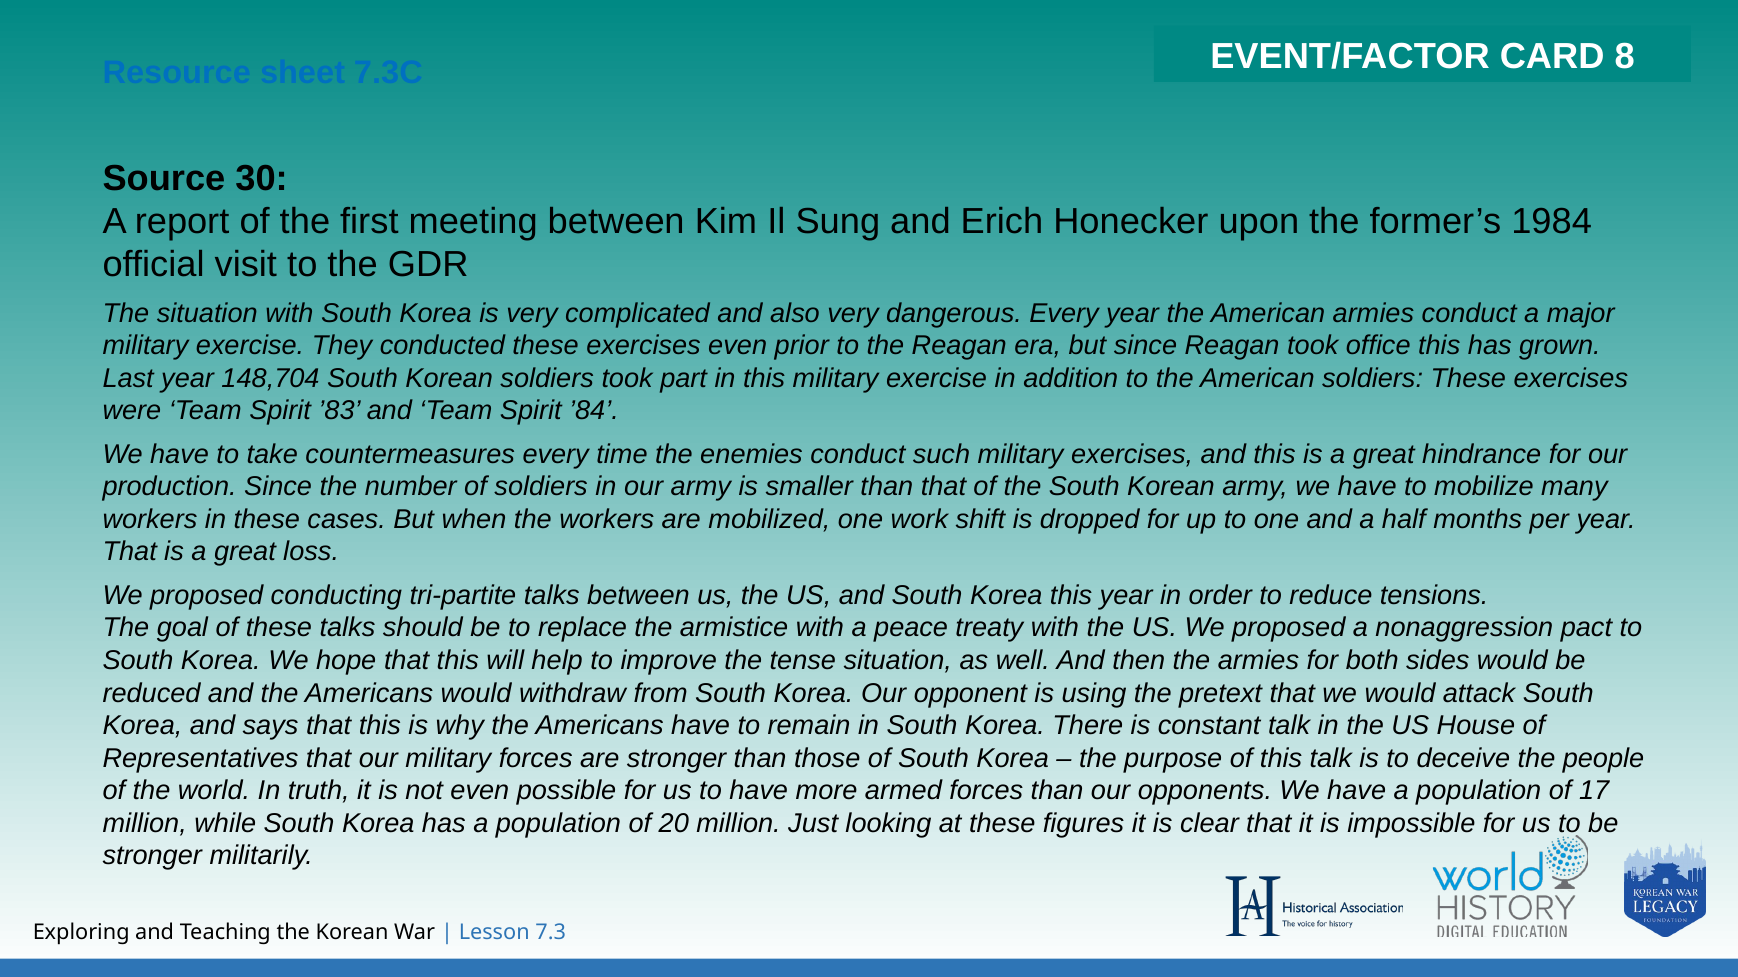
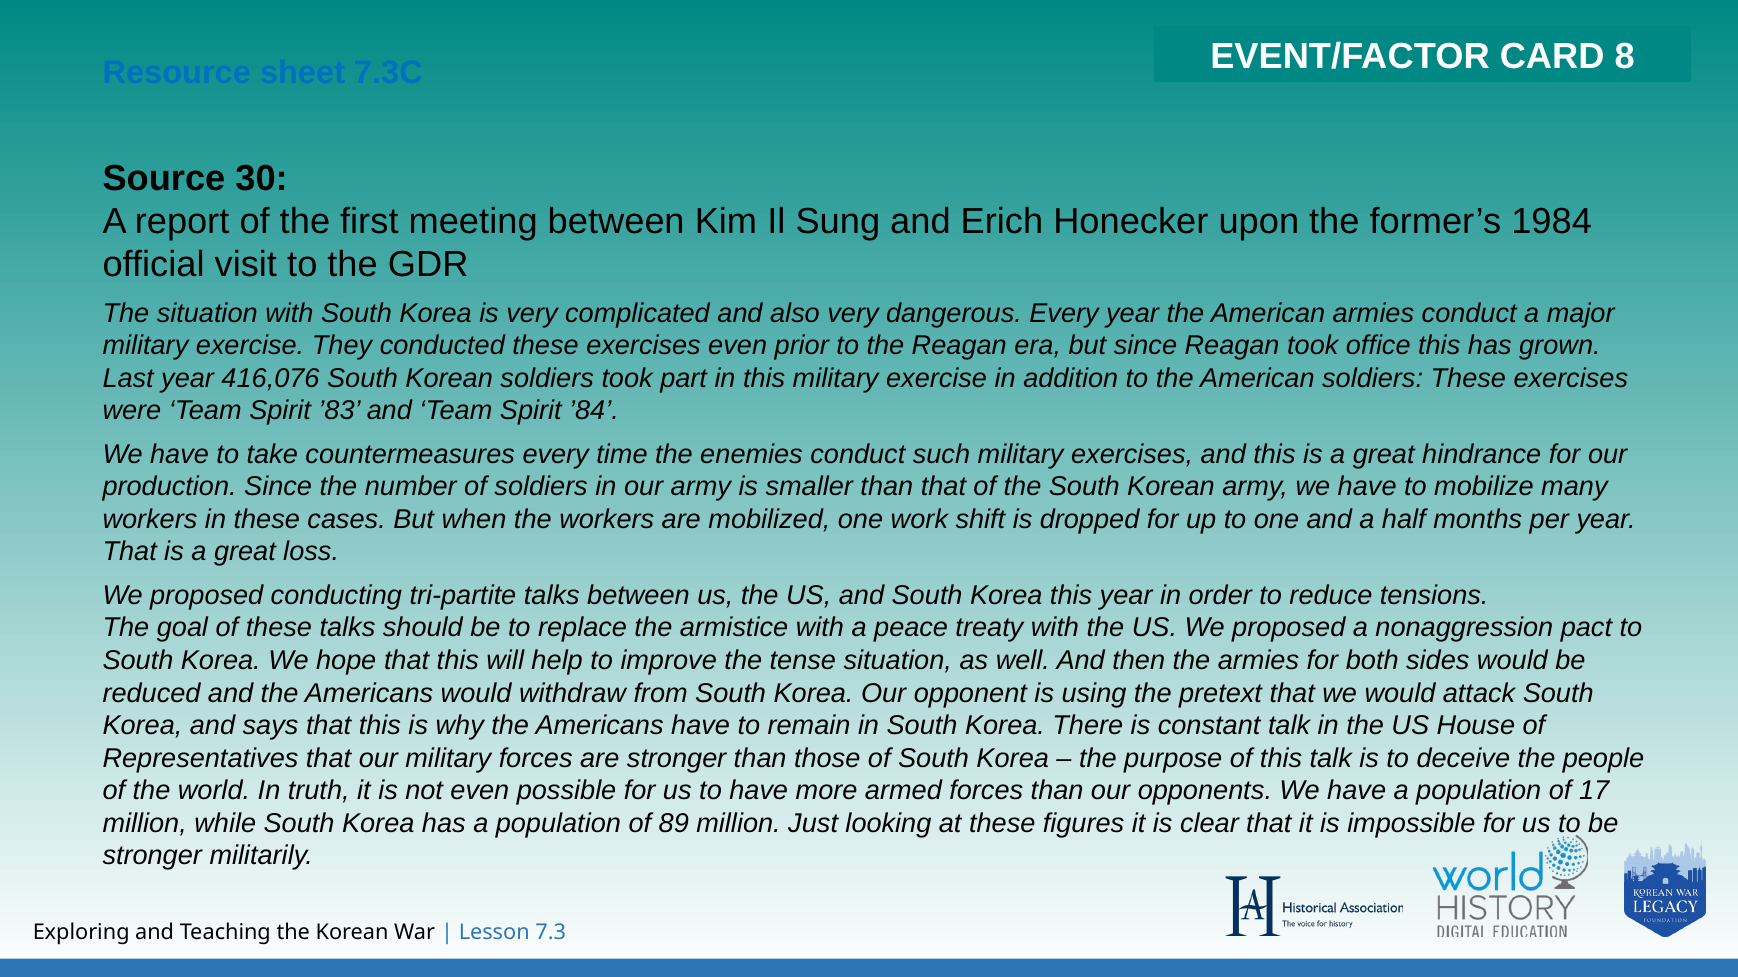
148,704: 148,704 -> 416,076
20: 20 -> 89
